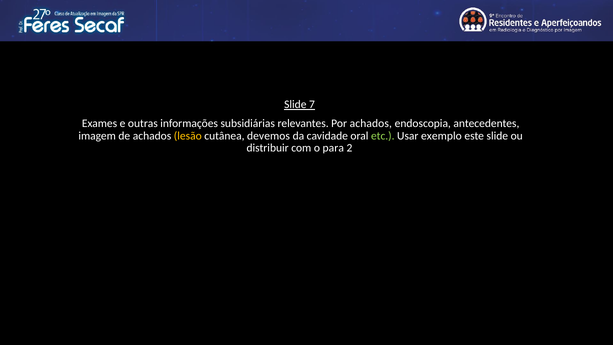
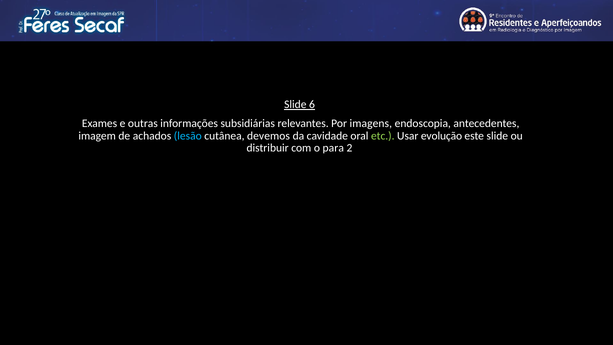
7: 7 -> 6
Por achados: achados -> imagens
lesão colour: yellow -> light blue
exemplo: exemplo -> evolução
